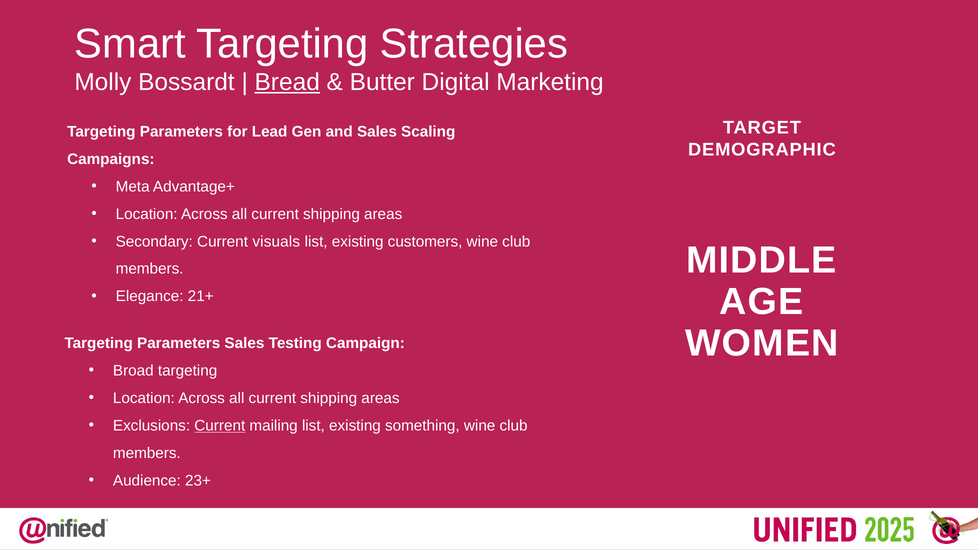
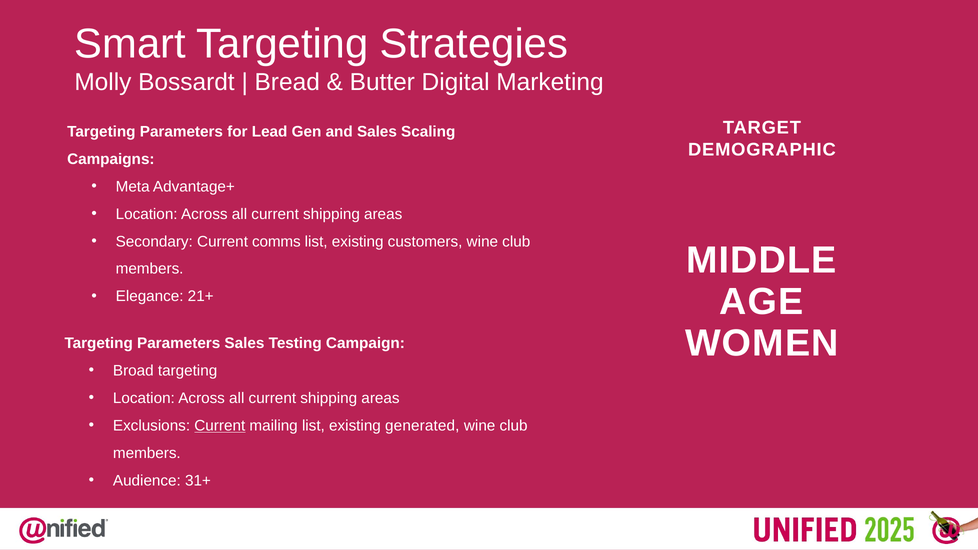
Bread underline: present -> none
visuals: visuals -> comms
something: something -> generated
23+: 23+ -> 31+
